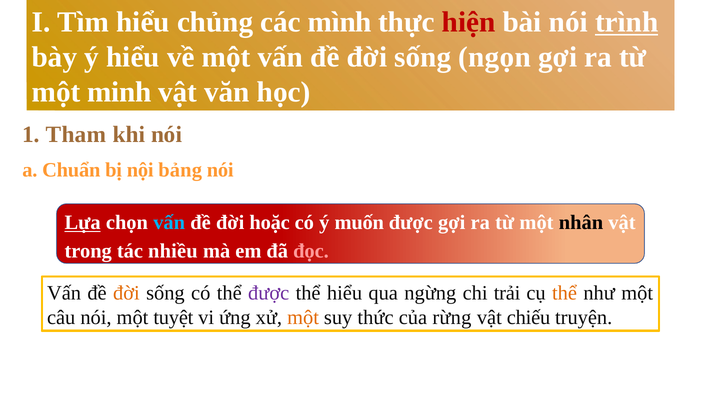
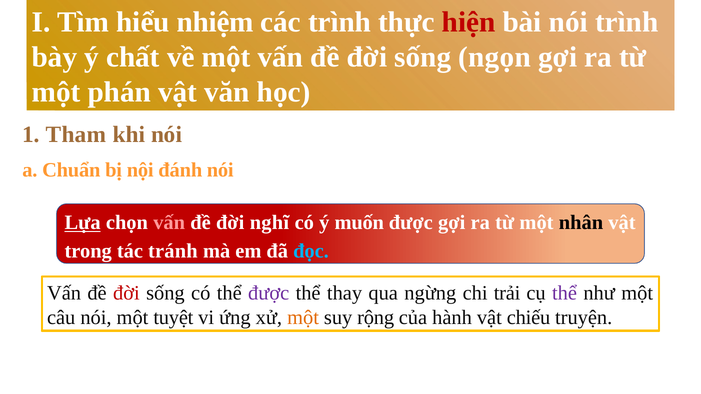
chủng: chủng -> nhiệm
các mình: mình -> trình
trình at (627, 22) underline: present -> none
ý hiểu: hiểu -> chất
minh: minh -> phán
bảng: bảng -> đánh
vấn at (169, 223) colour: light blue -> pink
hoặc: hoặc -> nghĩ
nhiều: nhiều -> tránh
đọc colour: pink -> light blue
đời at (126, 293) colour: orange -> red
thể hiểu: hiểu -> thay
thể at (565, 293) colour: orange -> purple
thức: thức -> rộng
rừng: rừng -> hành
